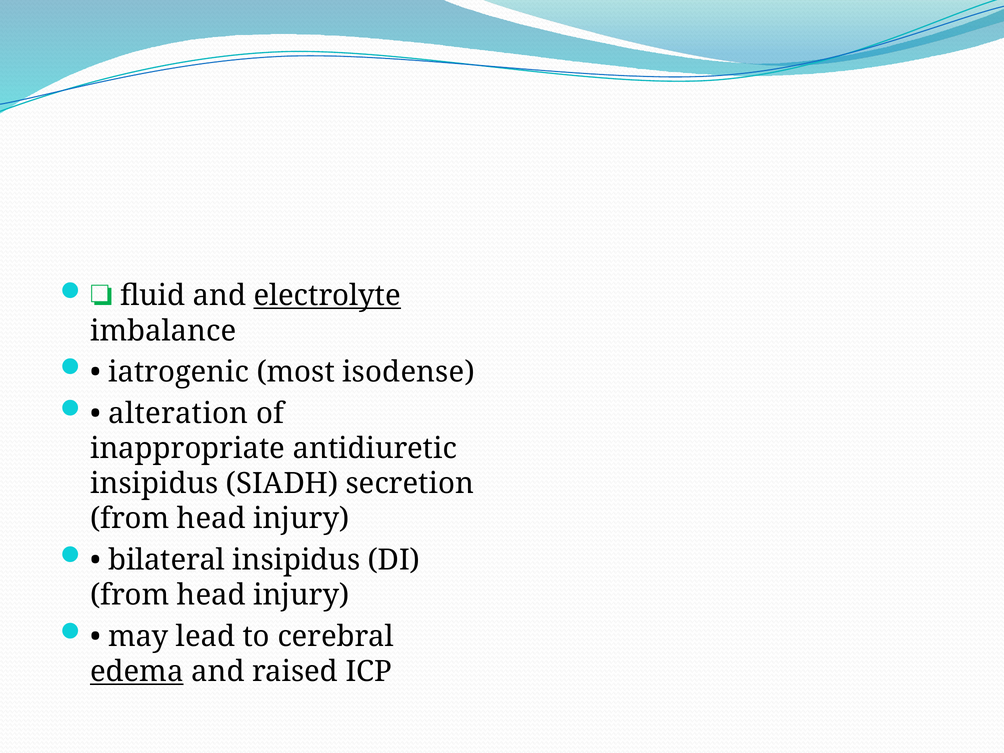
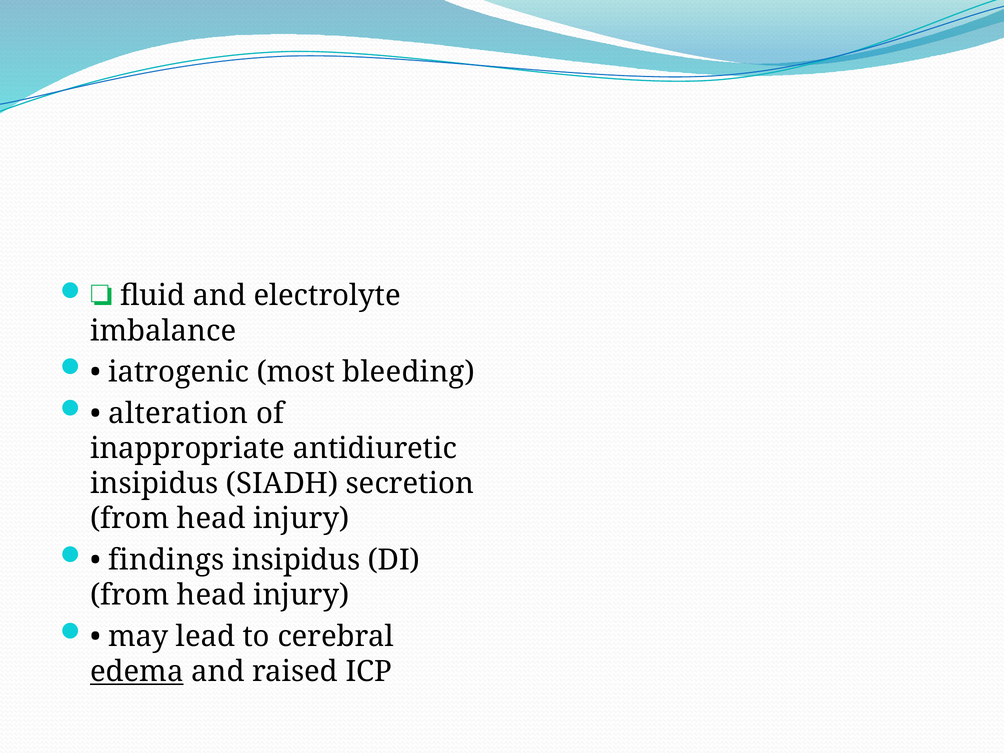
electrolyte underline: present -> none
isodense: isodense -> bleeding
bilateral: bilateral -> findings
